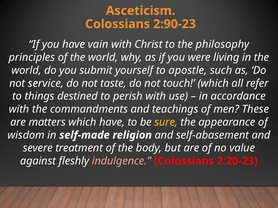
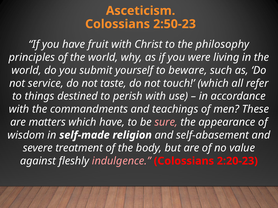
2:90-23: 2:90-23 -> 2:50-23
vain: vain -> fruit
apostle: apostle -> beware
sure colour: yellow -> pink
